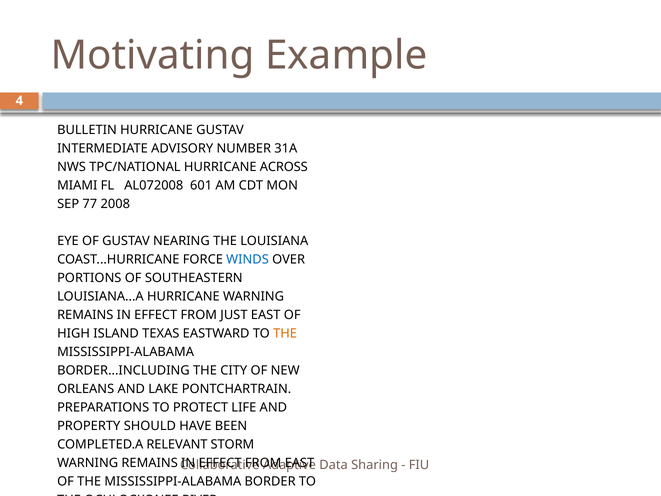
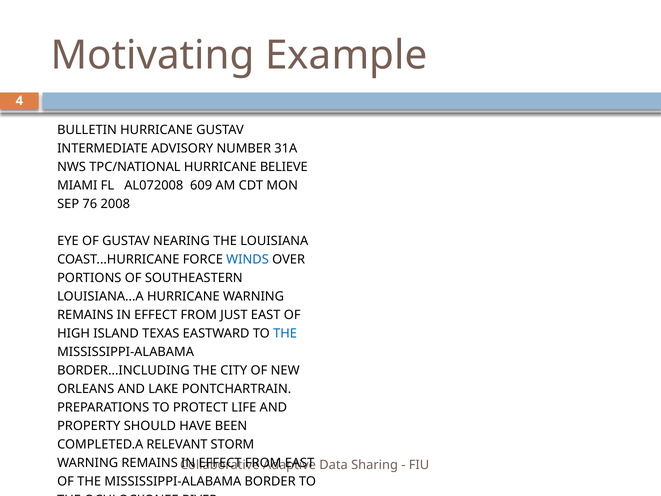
ACROSS: ACROSS -> BELIEVE
601: 601 -> 609
77: 77 -> 76
THE at (285, 333) colour: orange -> blue
